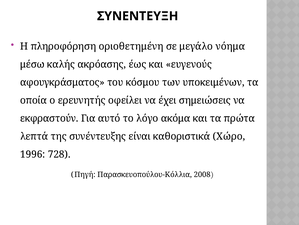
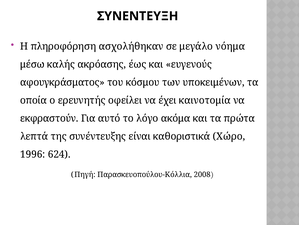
οριοθετημένη: οριοθετημένη -> ασχολήθηκαν
σημειώσεις: σημειώσεις -> καινοτομία
728: 728 -> 624
